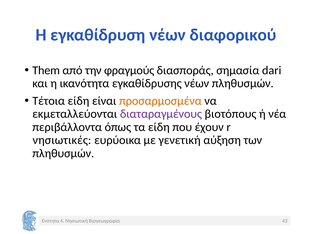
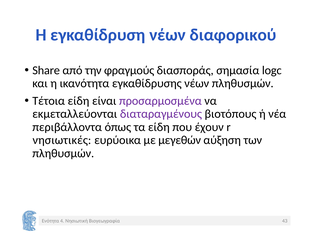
Them: Them -> Share
dari: dari -> logc
προσαρμοσμένα colour: orange -> purple
γενετική: γενετική -> μεγεθών
